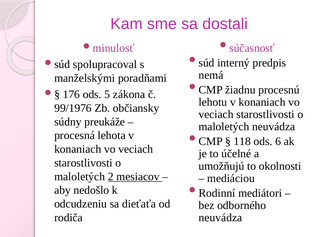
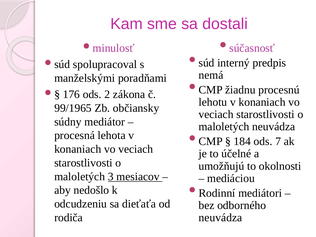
5: 5 -> 2
99/1976: 99/1976 -> 99/1965
preukáže: preukáže -> mediátor
118: 118 -> 184
6: 6 -> 7
2: 2 -> 3
